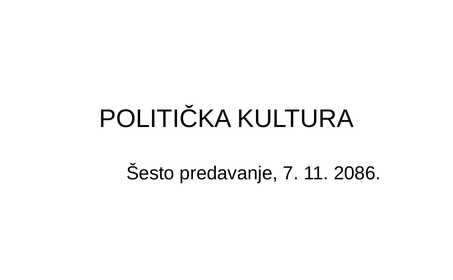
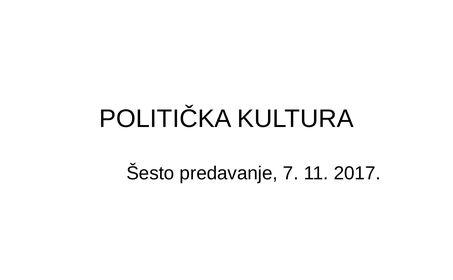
2086: 2086 -> 2017
